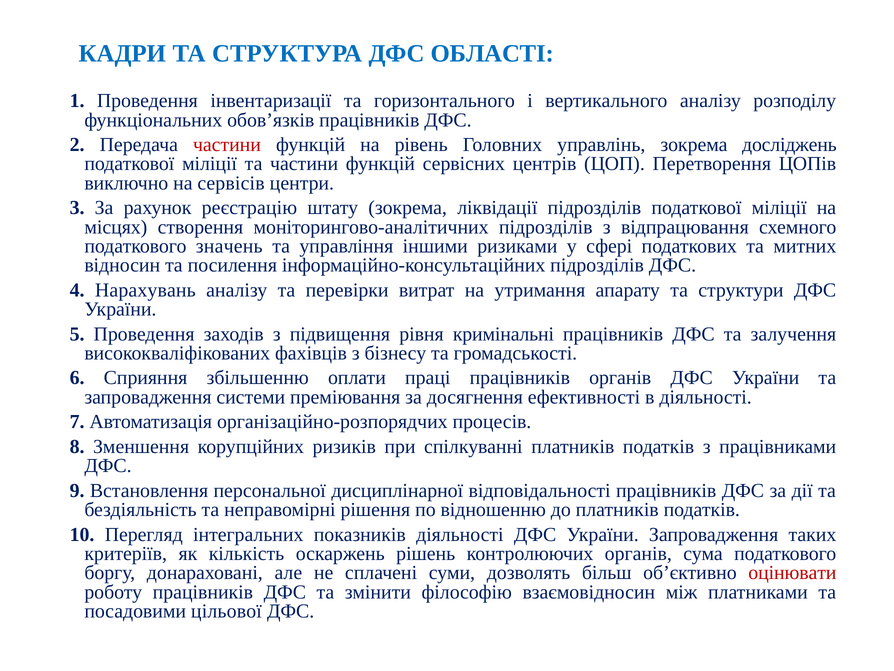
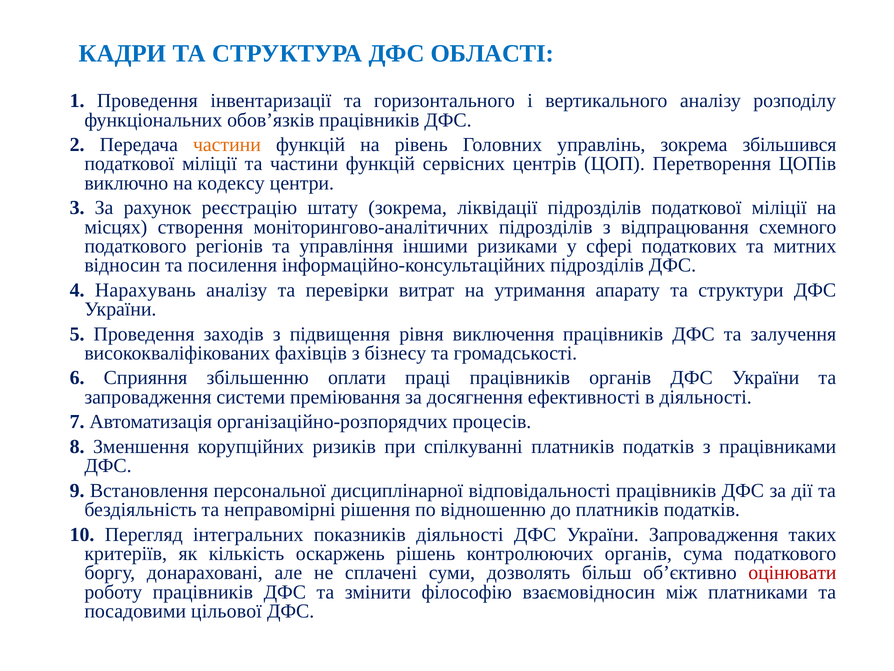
частини at (227, 145) colour: red -> orange
досліджень: досліджень -> збільшився
сервісів: сервісів -> кодексу
значень: значень -> регіонів
кримінальні: кримінальні -> виключення
